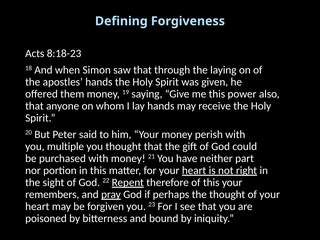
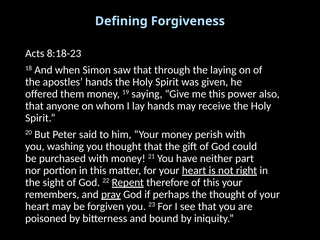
multiple: multiple -> washing
